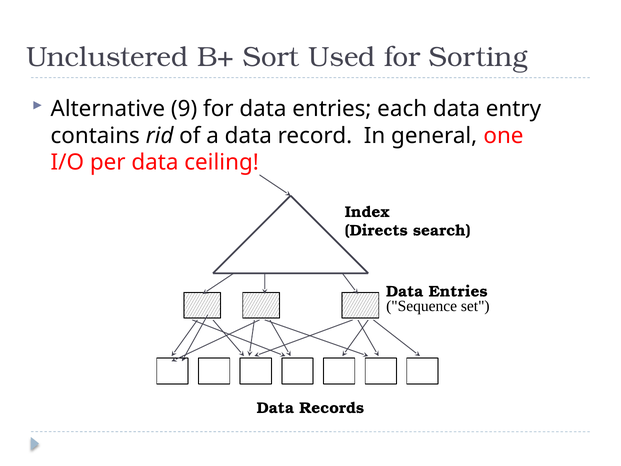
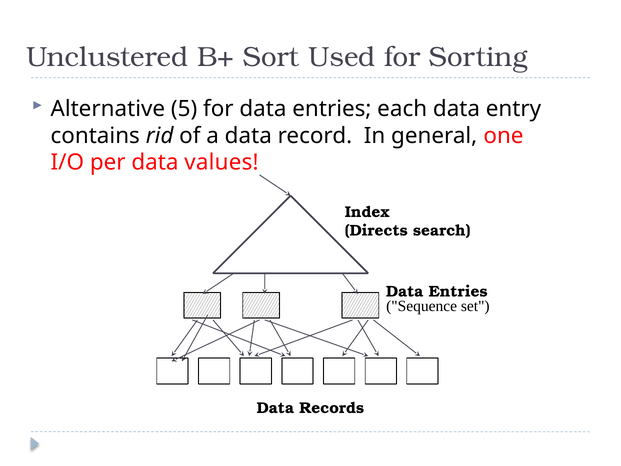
9: 9 -> 5
ceiling: ceiling -> values
